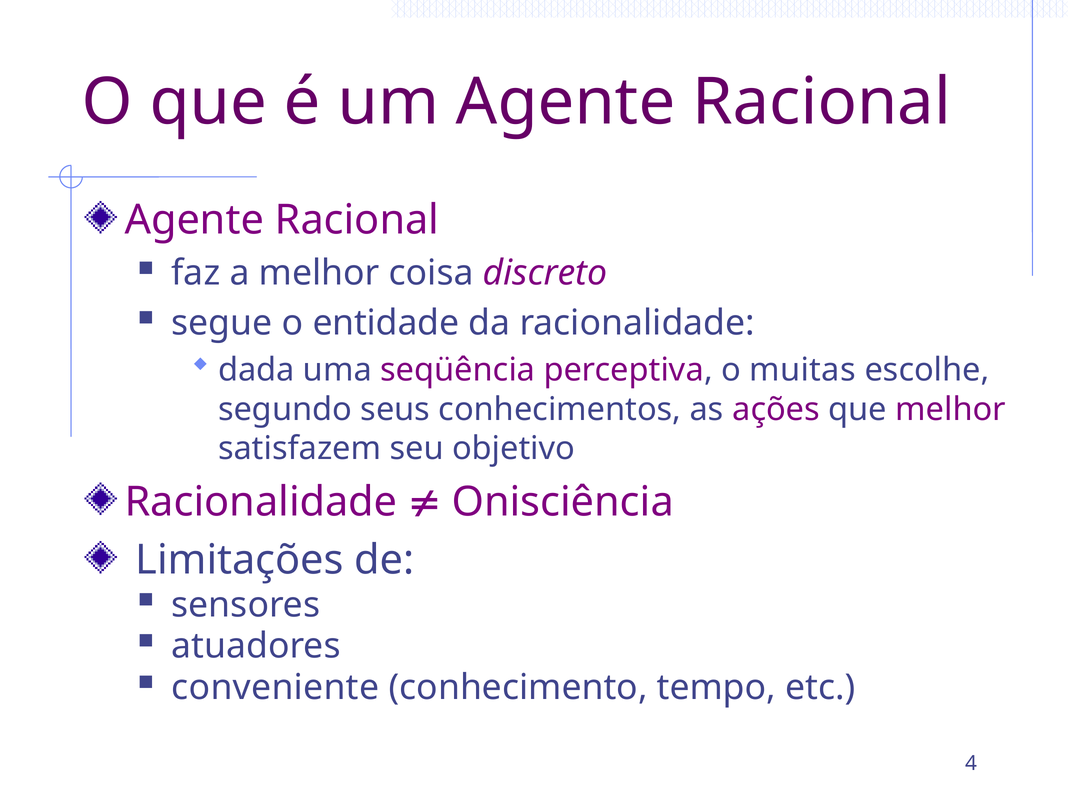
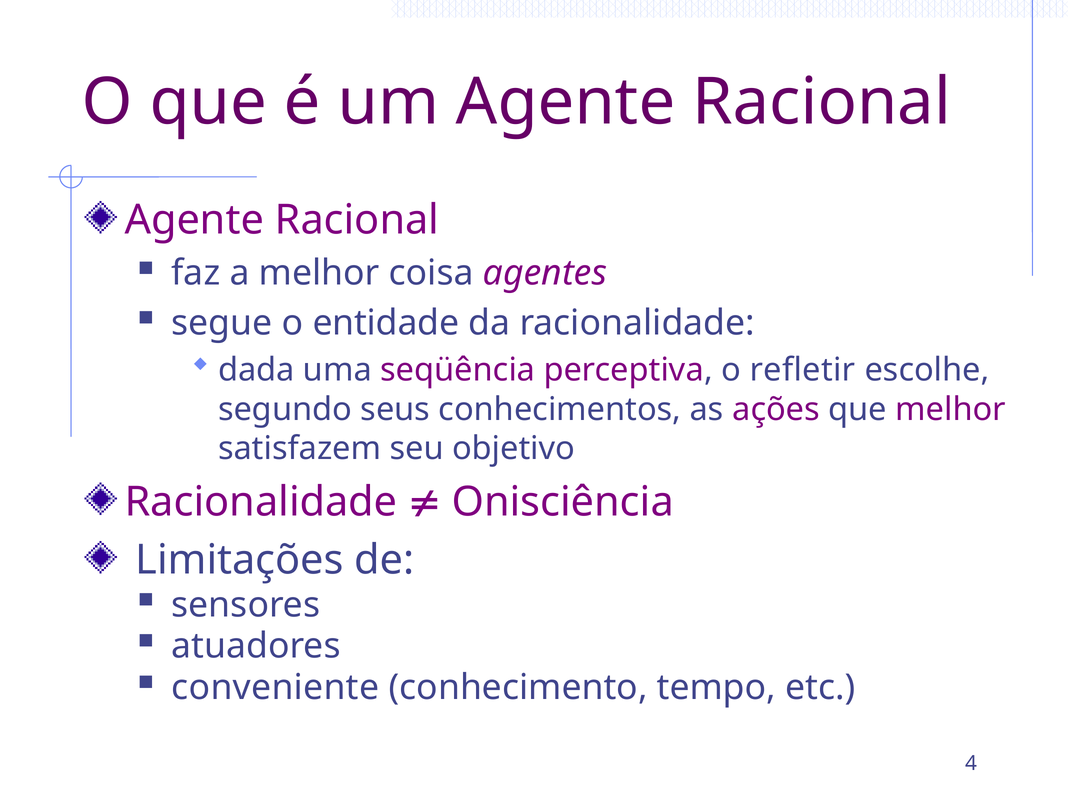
discreto: discreto -> agentes
muitas: muitas -> refletir
